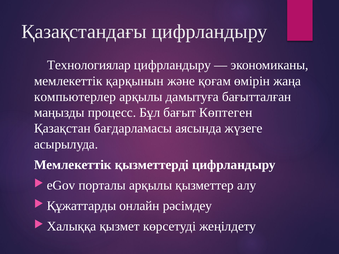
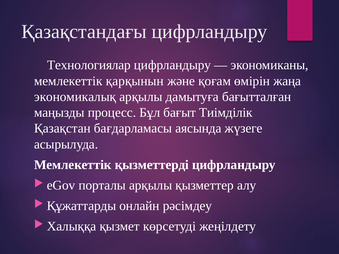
компьютерлер: компьютерлер -> экономикалық
Көптеген: Көптеген -> Тиімділік
